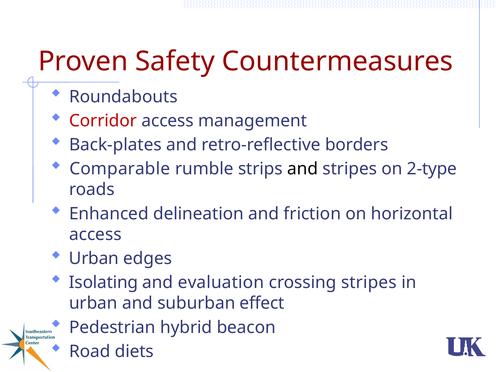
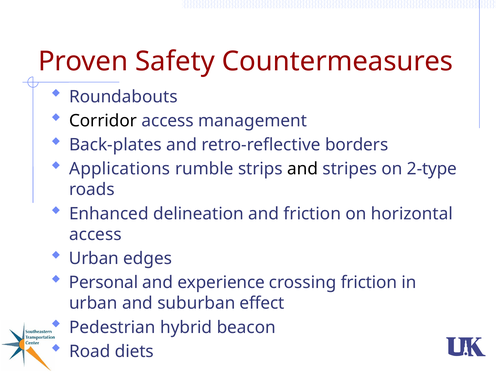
Corridor colour: red -> black
Comparable: Comparable -> Applications
Isolating: Isolating -> Personal
evaluation: evaluation -> experience
crossing stripes: stripes -> friction
